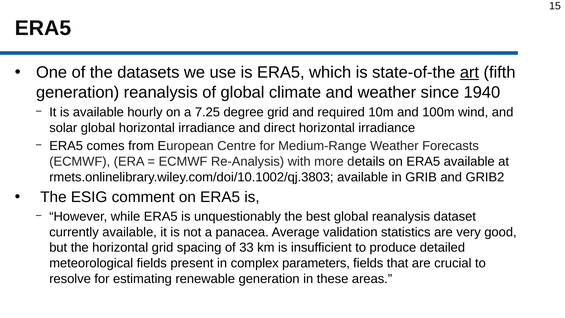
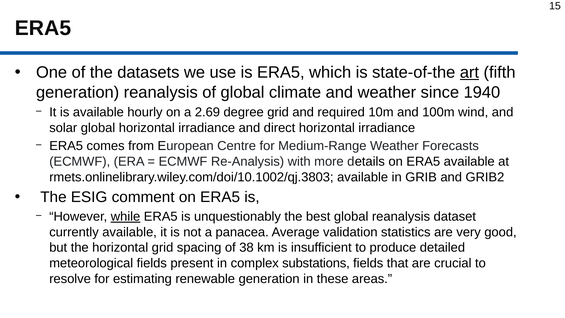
7.25: 7.25 -> 2.69
while underline: none -> present
33: 33 -> 38
parameters: parameters -> substations
